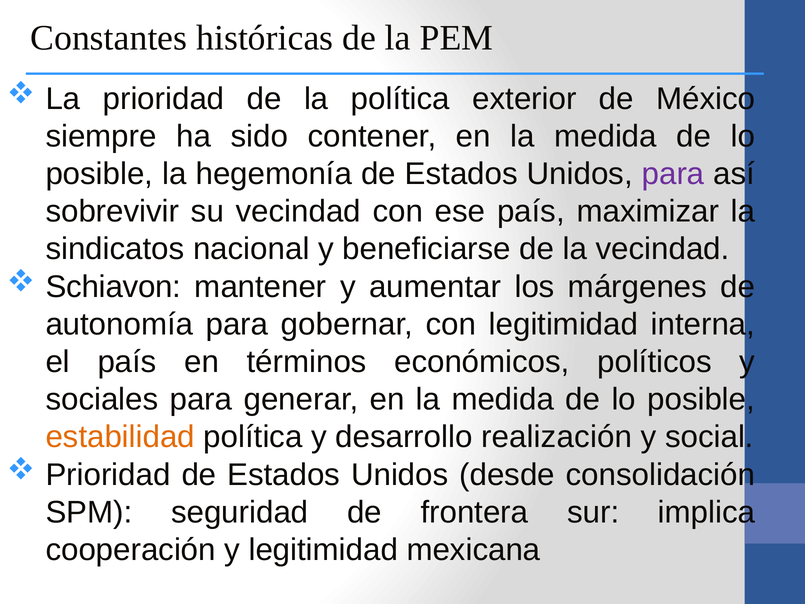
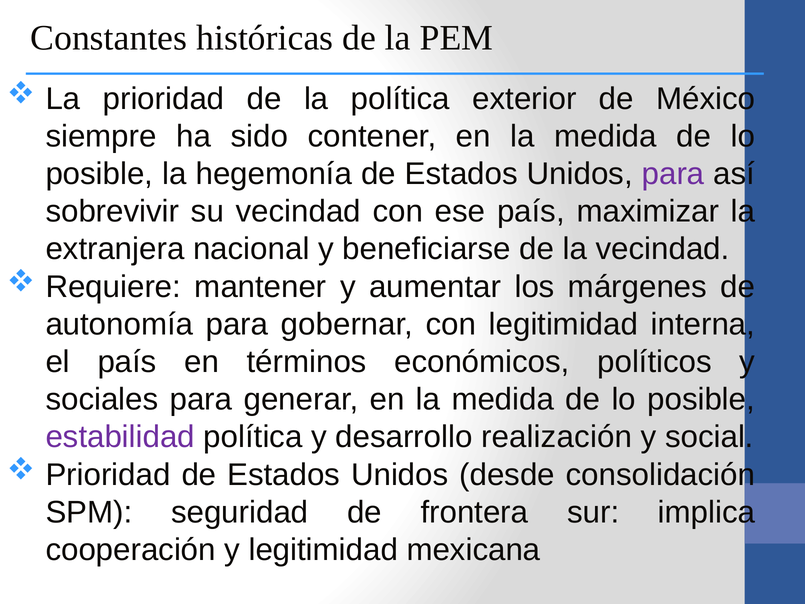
sindicatos: sindicatos -> extranjera
Schiavon: Schiavon -> Requiere
estabilidad colour: orange -> purple
